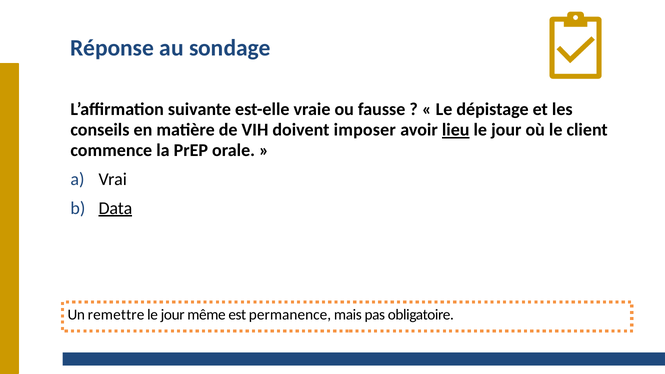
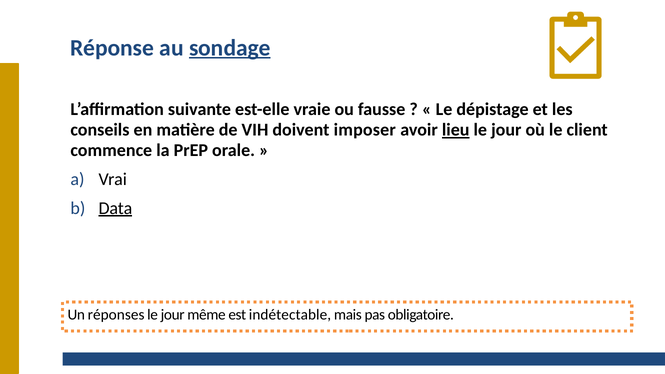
sondage underline: none -> present
remettre: remettre -> réponses
permanence: permanence -> indétectable
